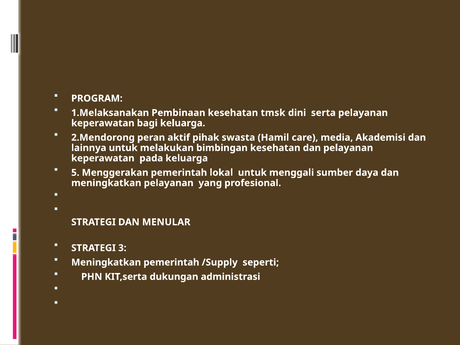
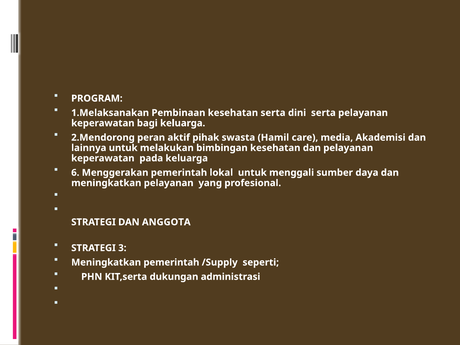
kesehatan tmsk: tmsk -> serta
5: 5 -> 6
MENULAR: MENULAR -> ANGGOTA
